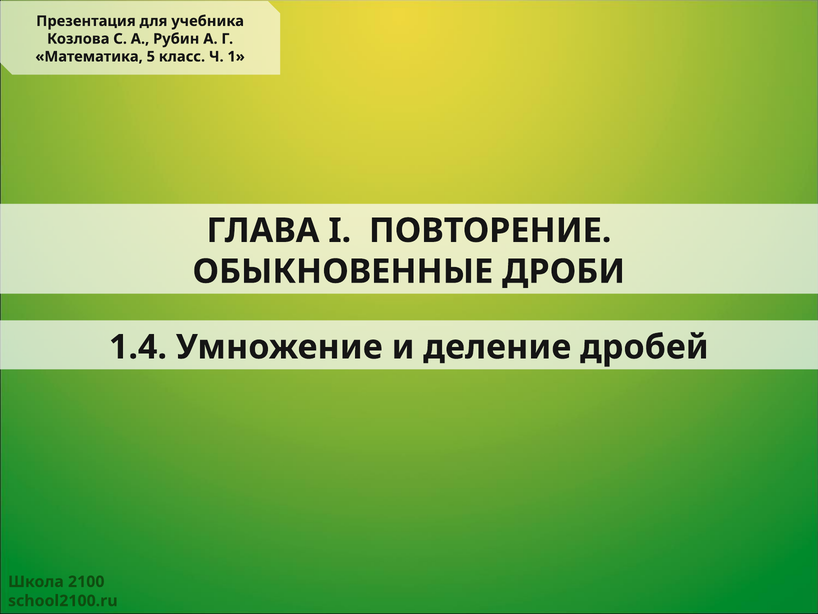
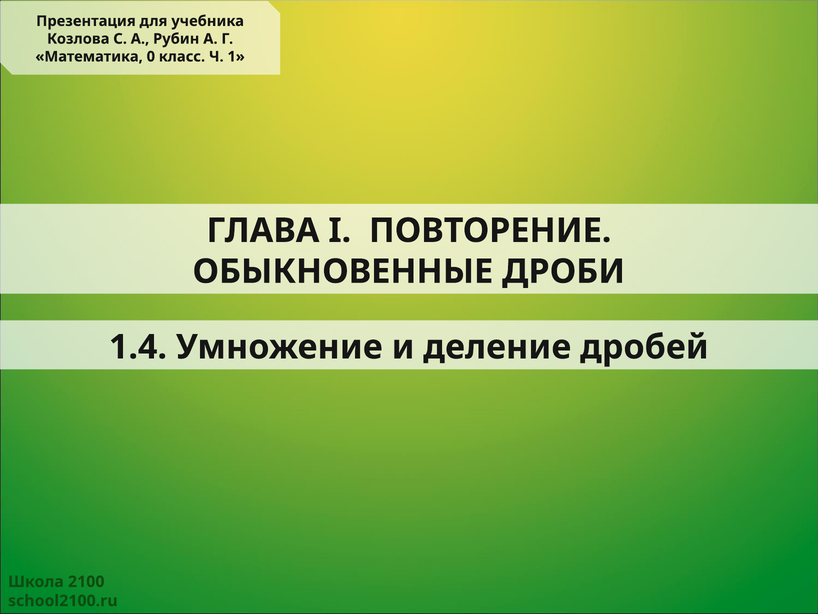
5: 5 -> 0
